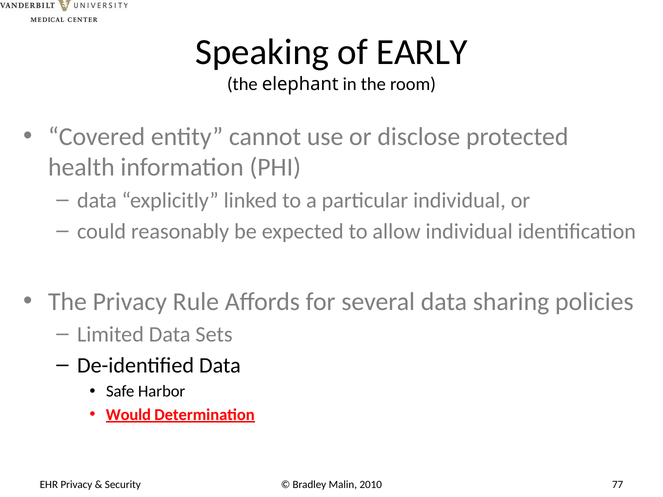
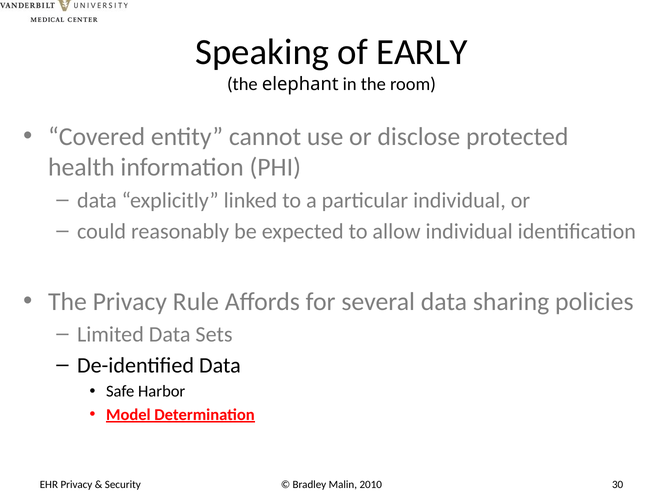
Would: Would -> Model
77: 77 -> 30
